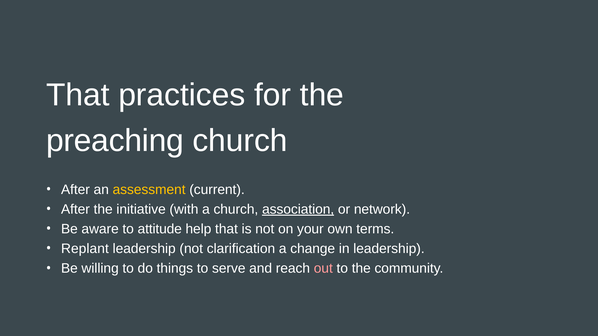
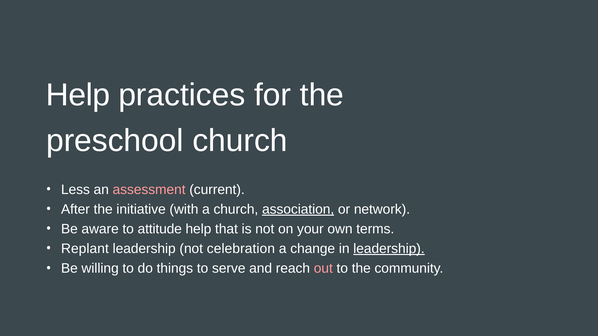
That at (78, 95): That -> Help
preaching: preaching -> preschool
After at (75, 190): After -> Less
assessment colour: yellow -> pink
clarification: clarification -> celebration
leadership at (389, 249) underline: none -> present
